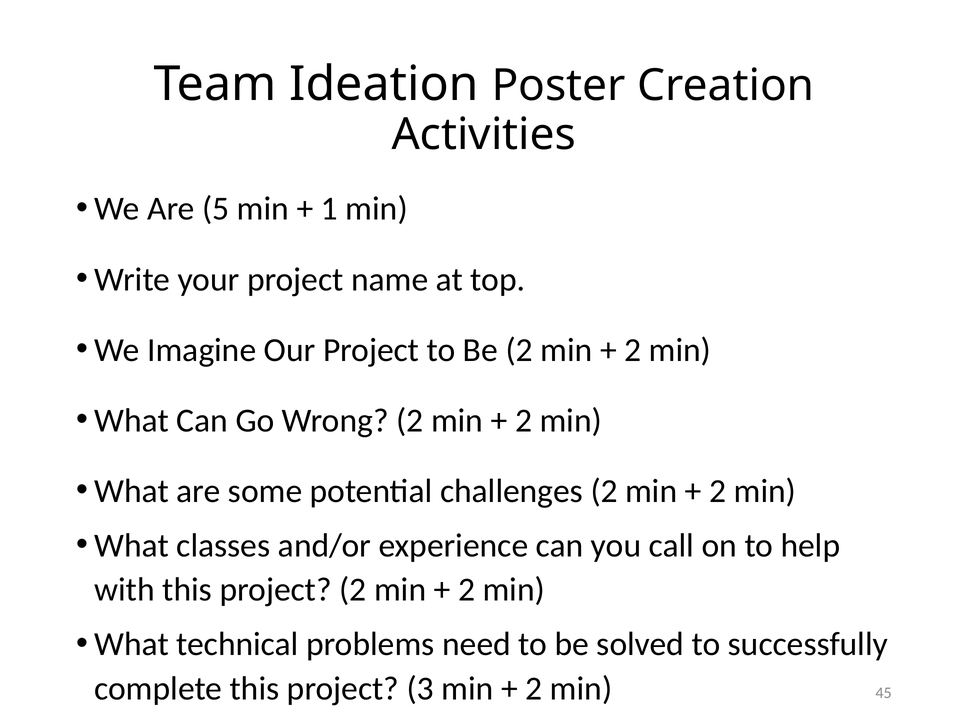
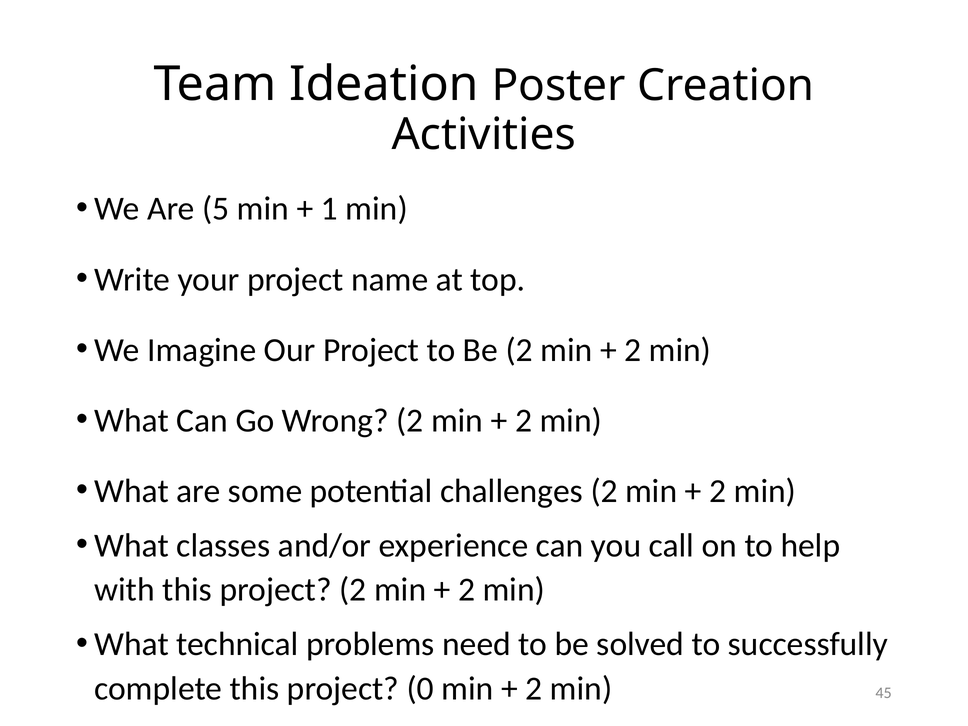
3: 3 -> 0
